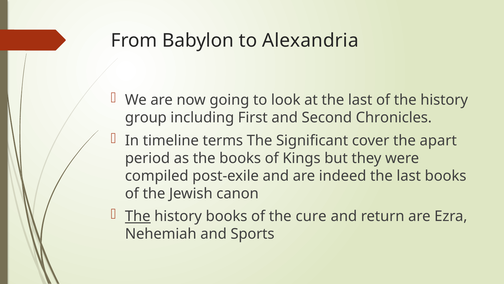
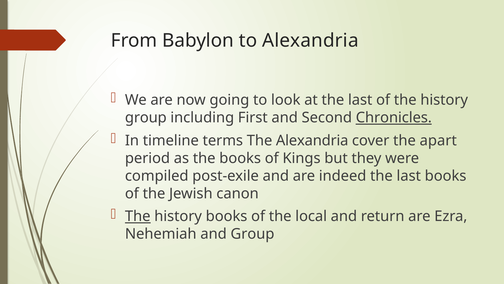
Chronicles underline: none -> present
The Significant: Significant -> Alexandria
cure: cure -> local
and Sports: Sports -> Group
